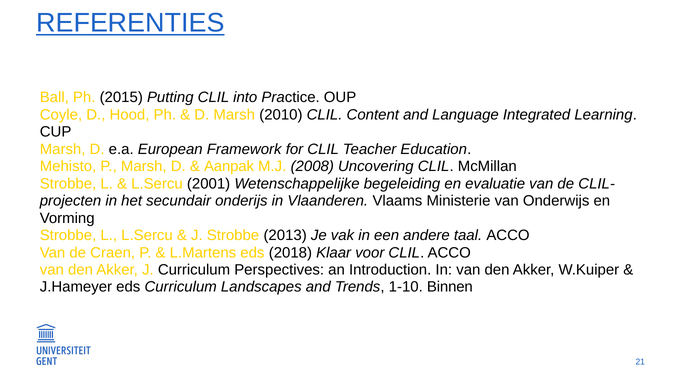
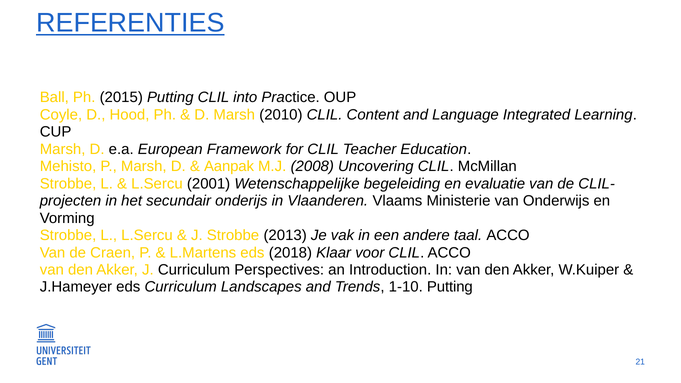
1-10 Binnen: Binnen -> Putting
